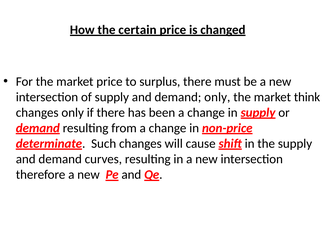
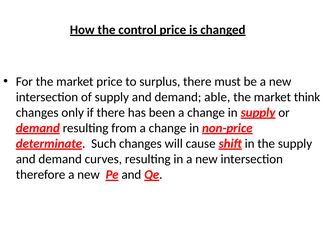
certain: certain -> control
demand only: only -> able
